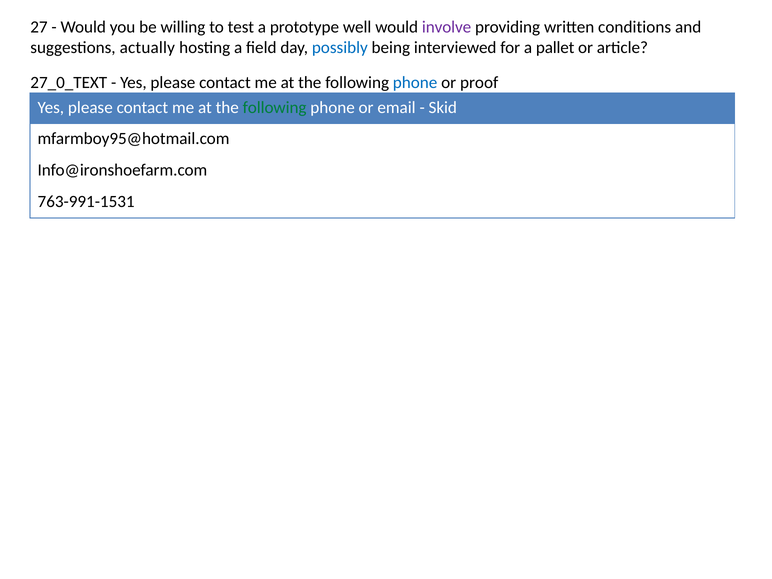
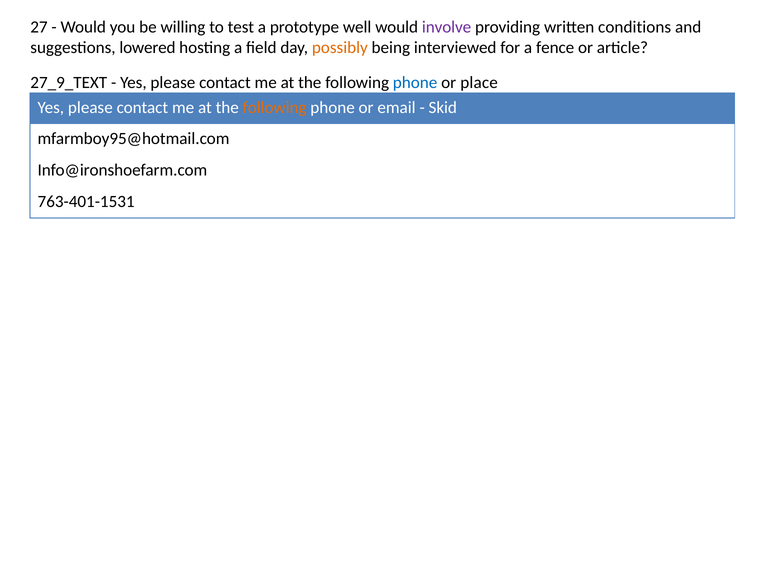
actually: actually -> lowered
possibly colour: blue -> orange
pallet: pallet -> fence
27_0_TEXT: 27_0_TEXT -> 27_9_TEXT
proof: proof -> place
following at (275, 107) colour: green -> orange
763-991-1531: 763-991-1531 -> 763-401-1531
